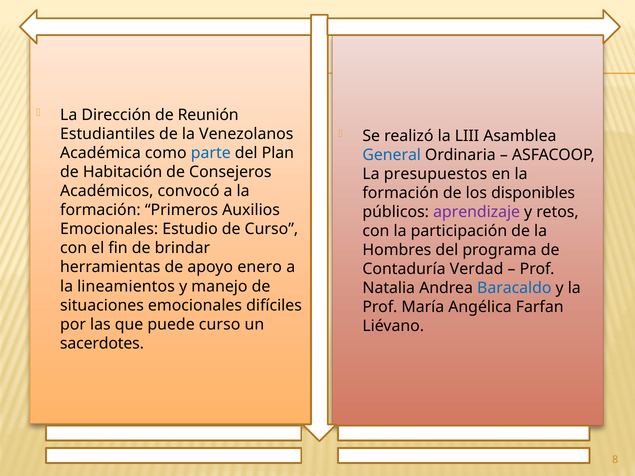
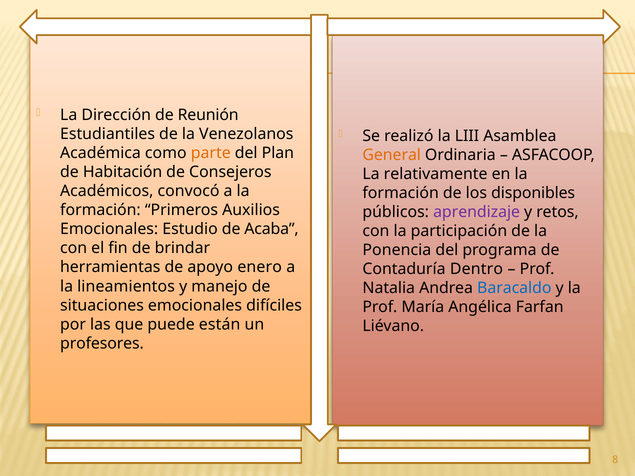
parte colour: blue -> orange
General colour: blue -> orange
presupuestos: presupuestos -> relativamente
de Curso: Curso -> Acaba
Hombres: Hombres -> Ponencia
Verdad: Verdad -> Dentro
puede curso: curso -> están
sacerdotes: sacerdotes -> profesores
